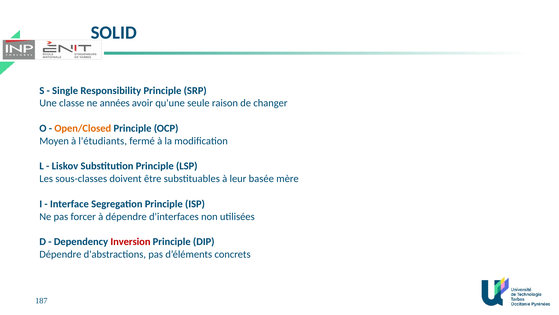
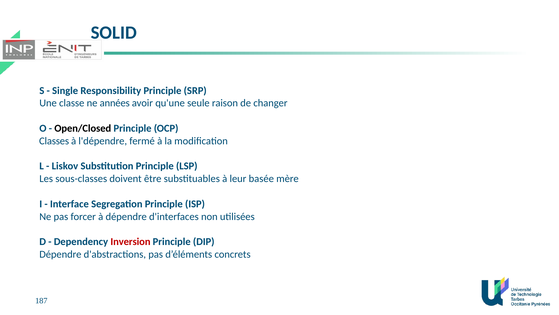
Open/Closed colour: orange -> black
Moyen: Moyen -> Classes
l'étudiants: l'étudiants -> l'dépendre
